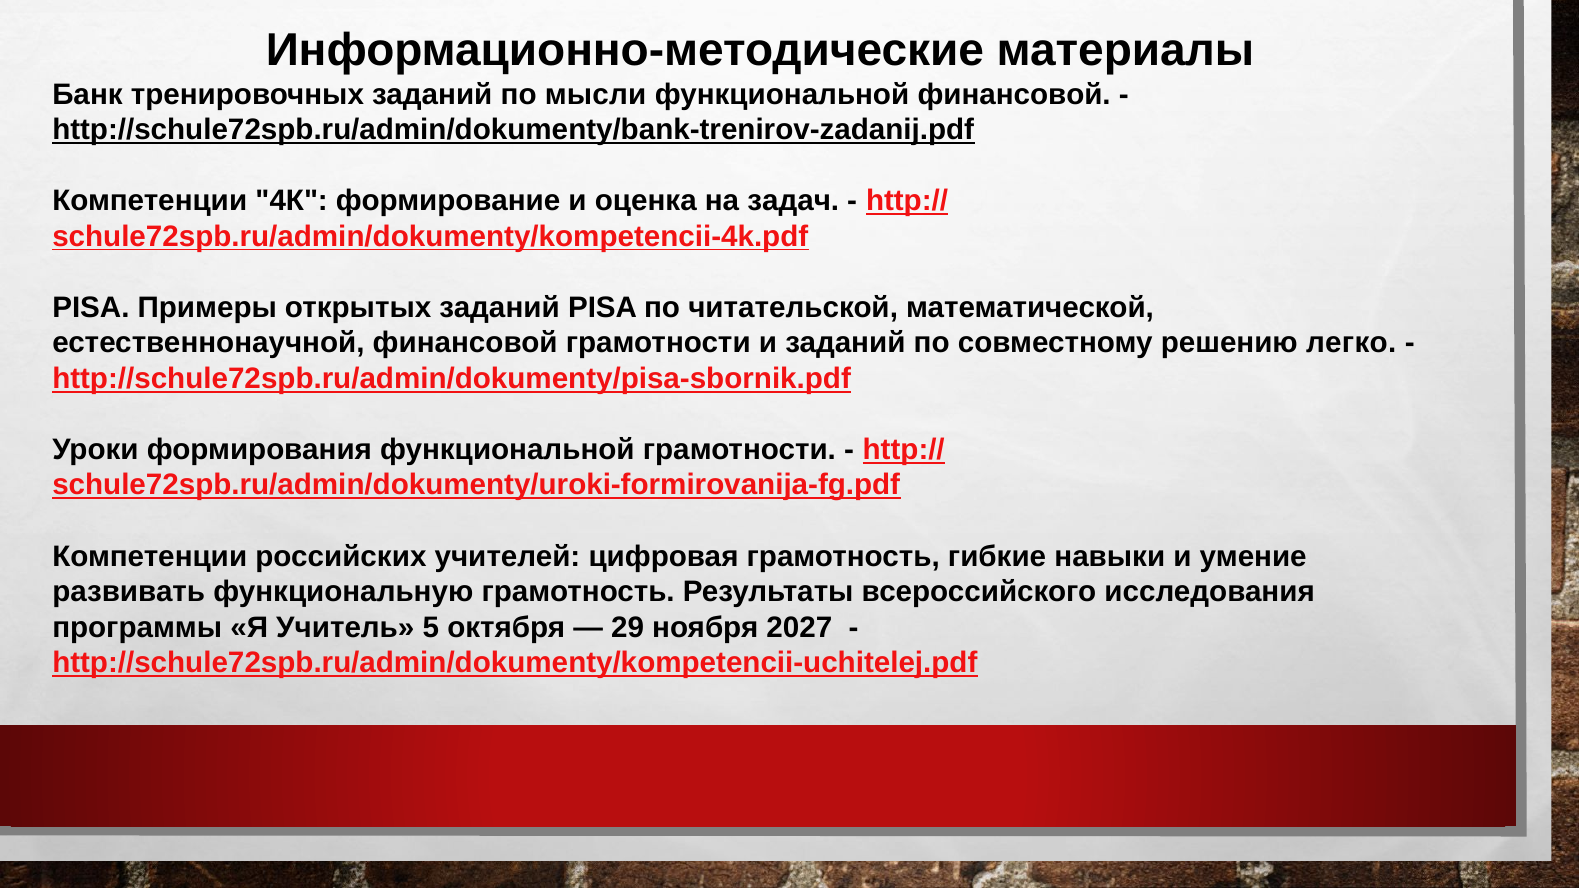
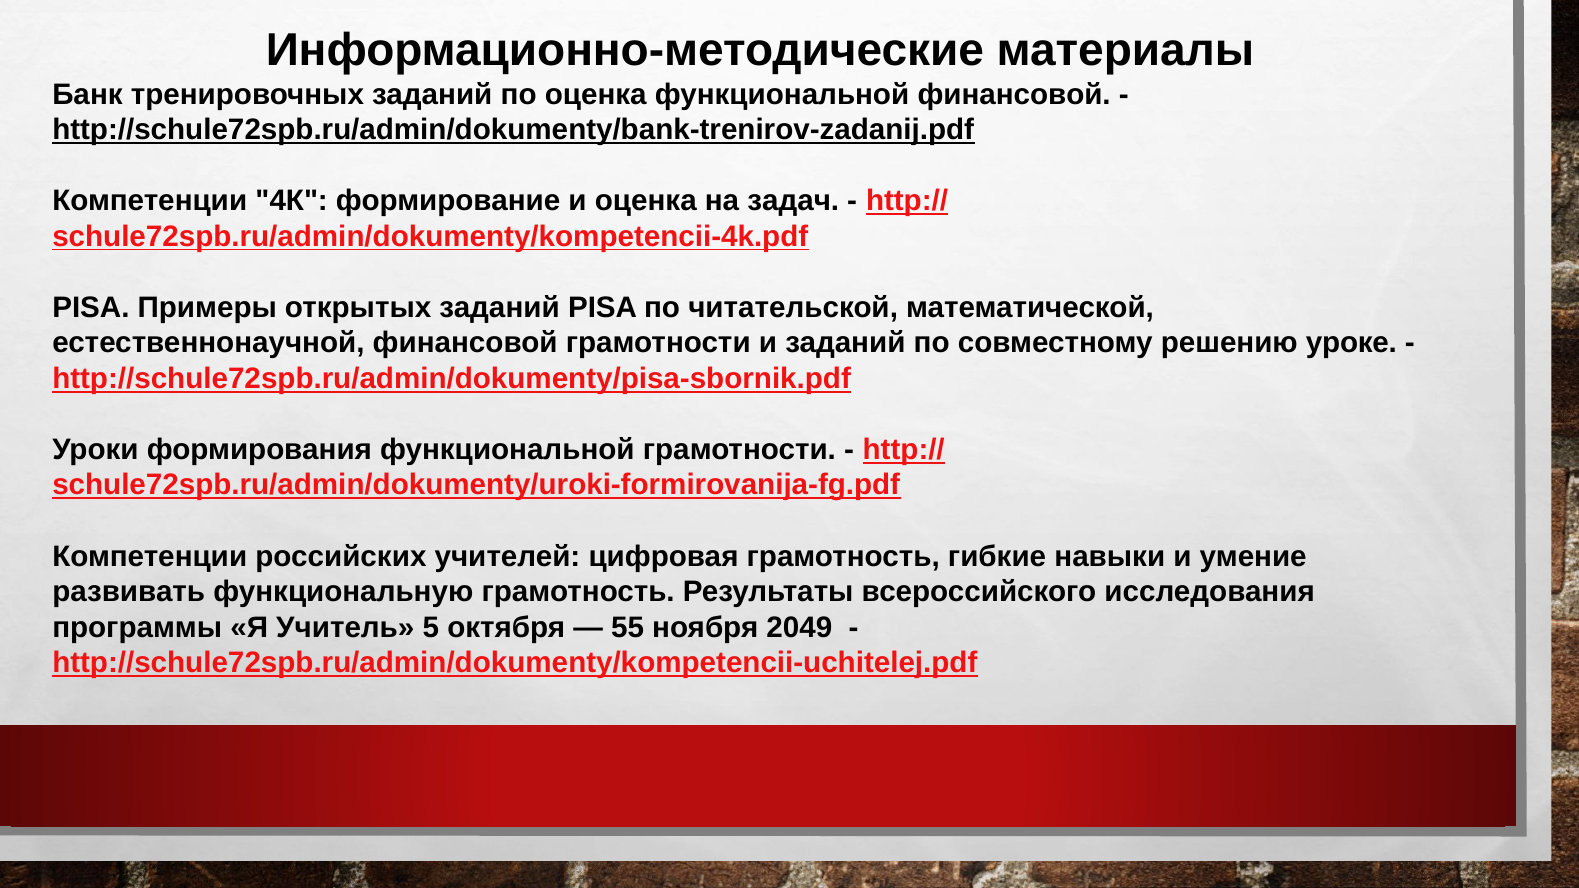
по мысли: мысли -> оценка
легко: легко -> уроке
29: 29 -> 55
2027: 2027 -> 2049
